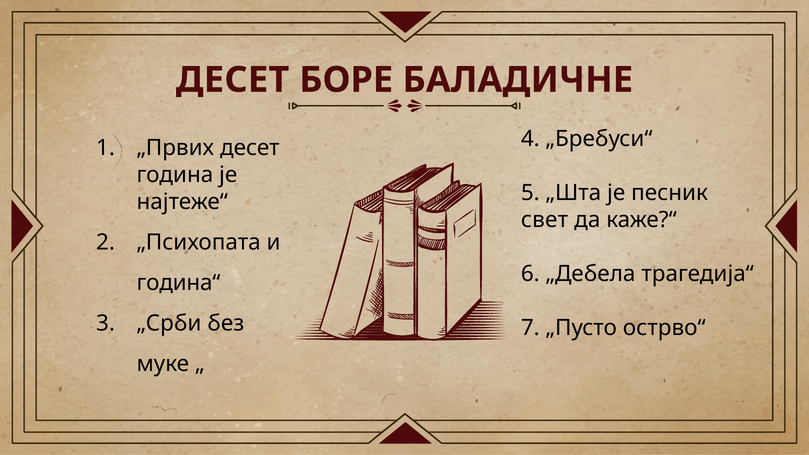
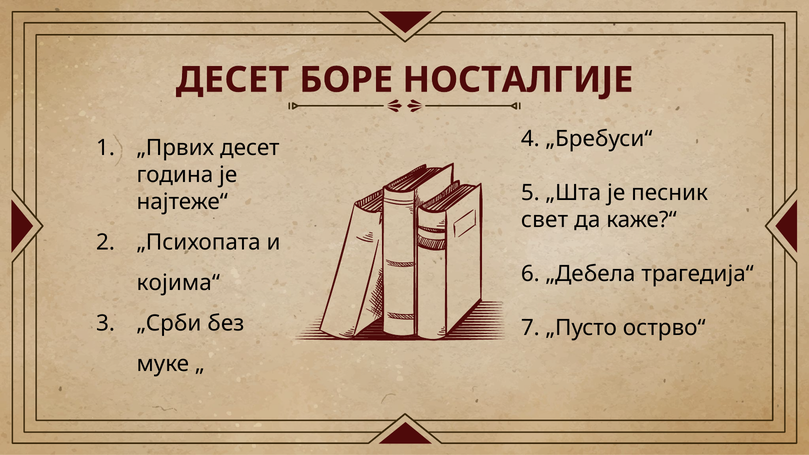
БАЛАДИЧНЕ: БАЛАДИЧНЕ -> НОСТАЛГИЈЕ
година“: година“ -> којима“
